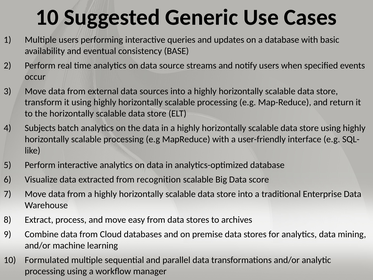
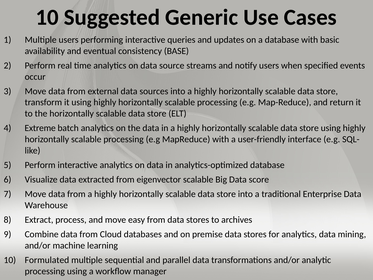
Subjects: Subjects -> Extreme
recognition: recognition -> eigenvector
